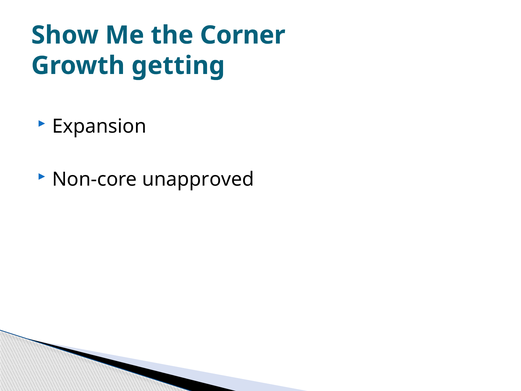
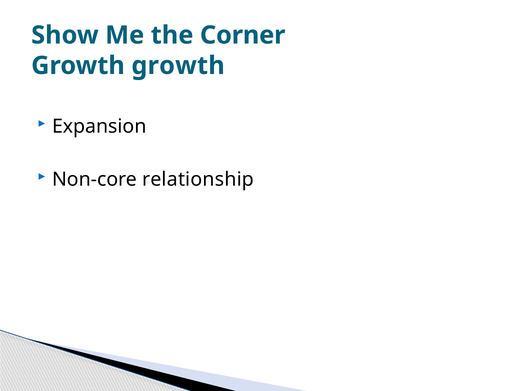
Growth getting: getting -> growth
unapproved: unapproved -> relationship
